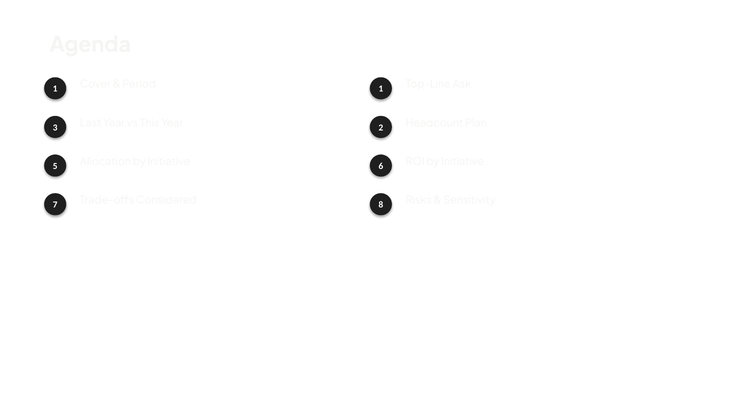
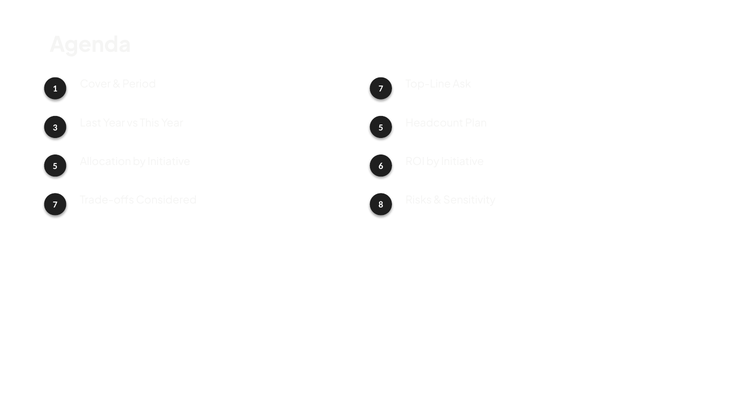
Period 1: 1 -> 7
Year 2: 2 -> 5
